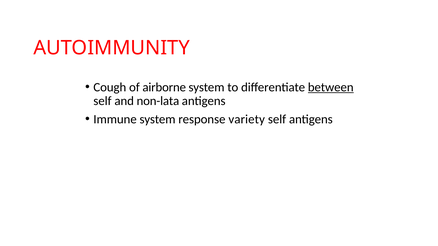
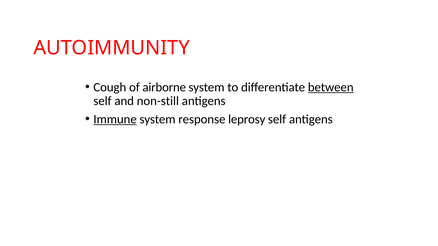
non-lata: non-lata -> non-still
Immune underline: none -> present
variety: variety -> leprosy
